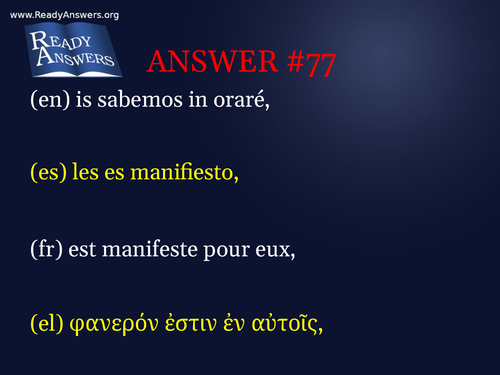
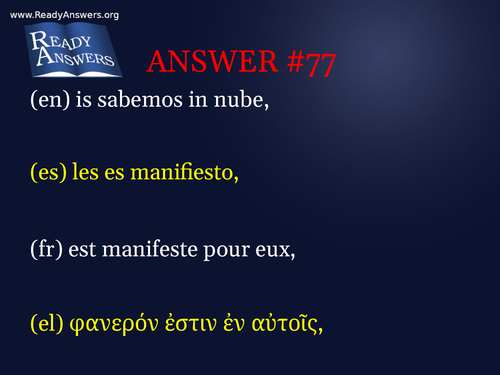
oraré: oraré -> nube
